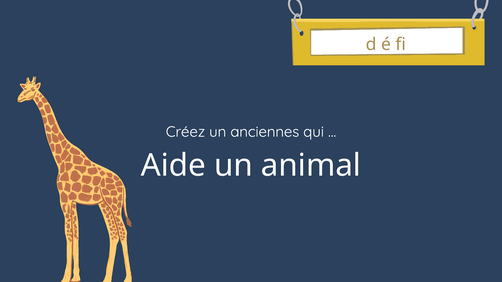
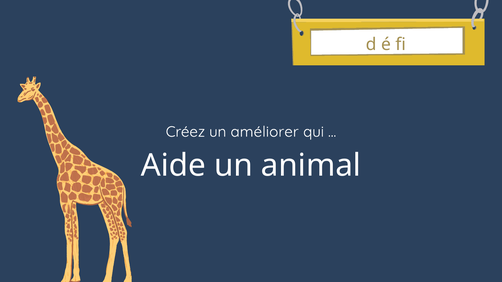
anciennes: anciennes -> améliorer
